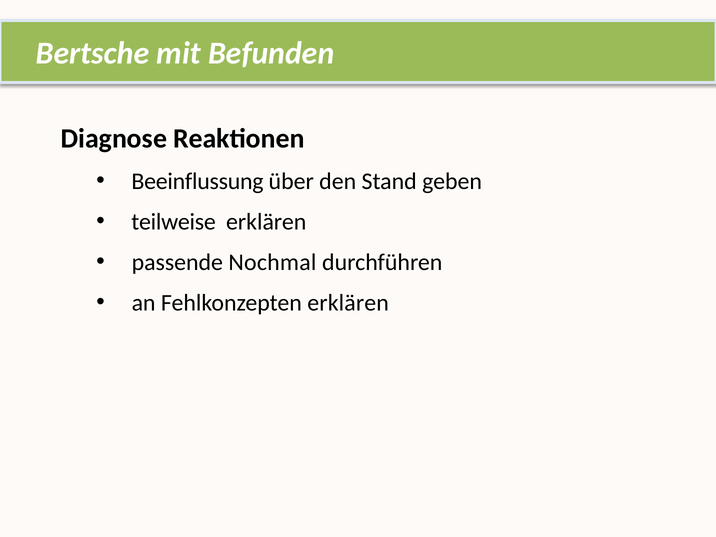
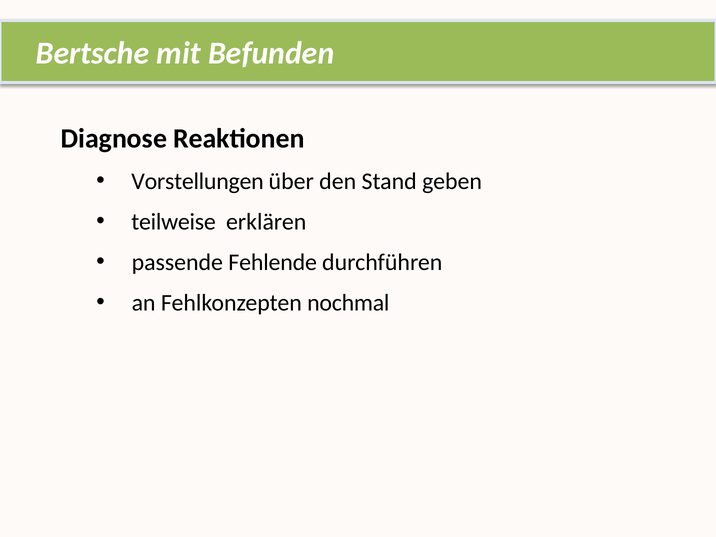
Beeinflussung: Beeinflussung -> Vorstellungen
Nochmal: Nochmal -> Fehlende
Fehlkonzepten erklären: erklären -> nochmal
